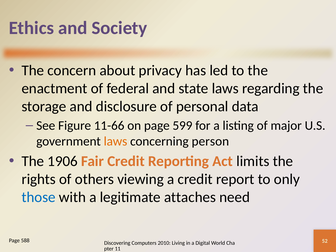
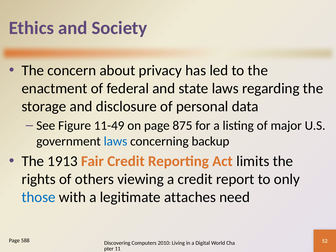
11-66: 11-66 -> 11-49
599: 599 -> 875
laws at (115, 141) colour: orange -> blue
person: person -> backup
1906: 1906 -> 1913
